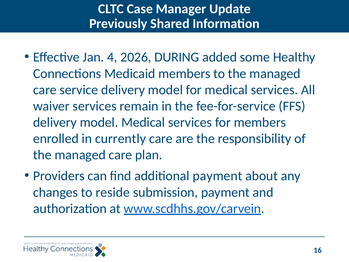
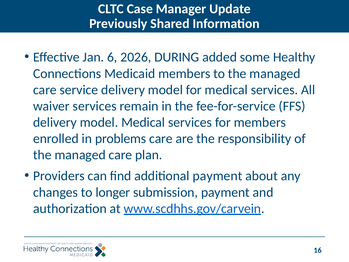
4: 4 -> 6
currently: currently -> problems
reside: reside -> longer
